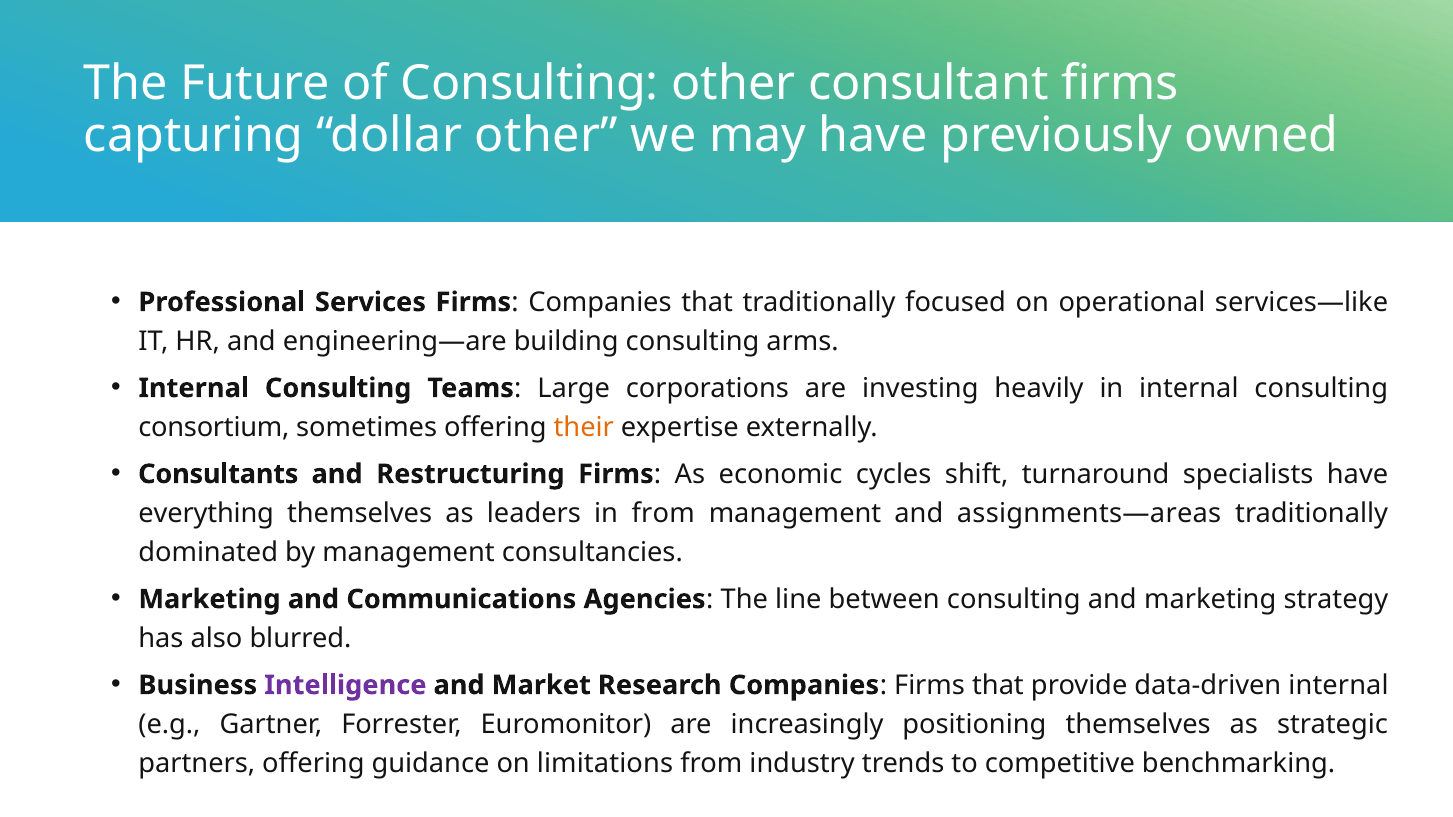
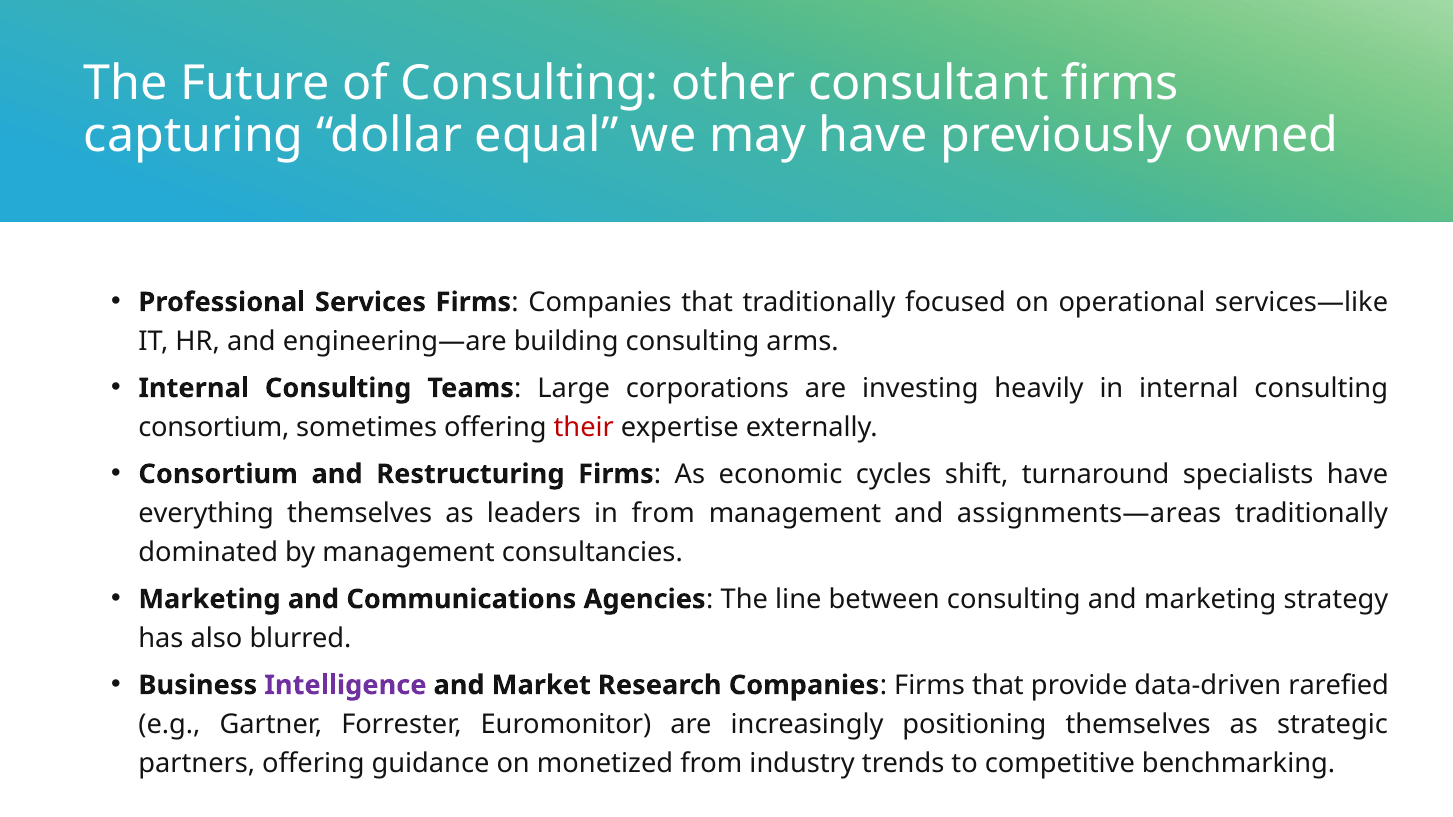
dollar other: other -> equal
their colour: orange -> red
Consultants at (218, 474): Consultants -> Consortium
data-driven internal: internal -> rarefied
limitations: limitations -> monetized
